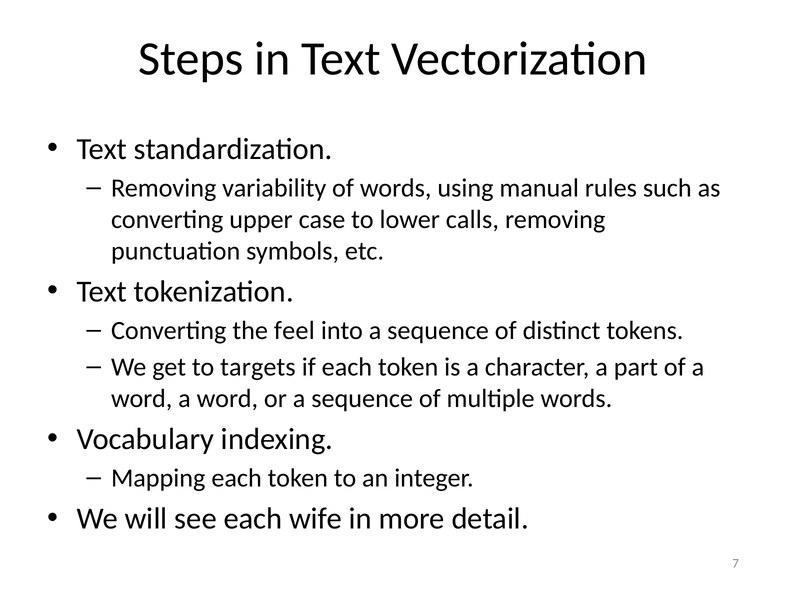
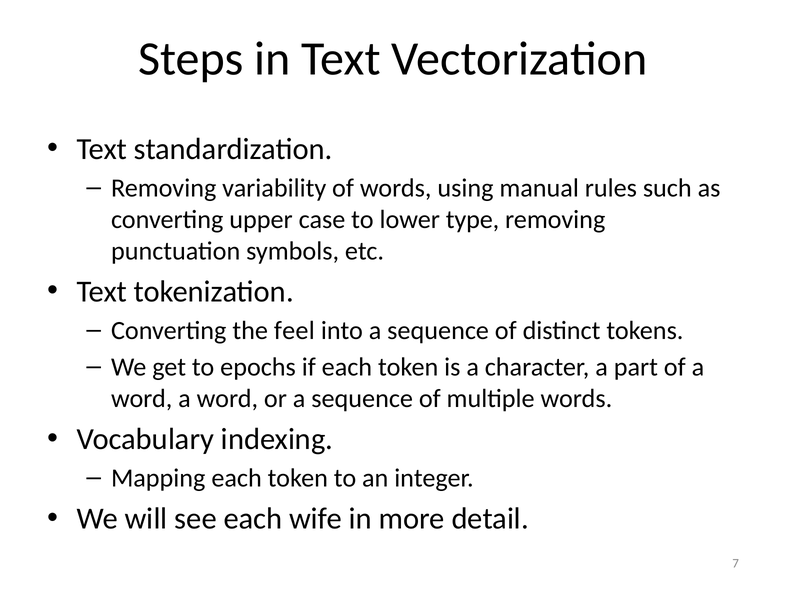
calls: calls -> type
targets: targets -> epochs
